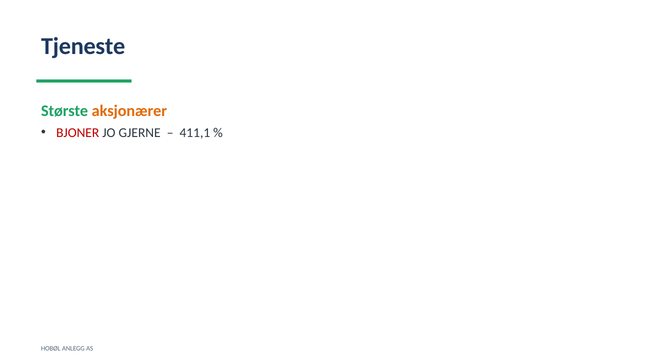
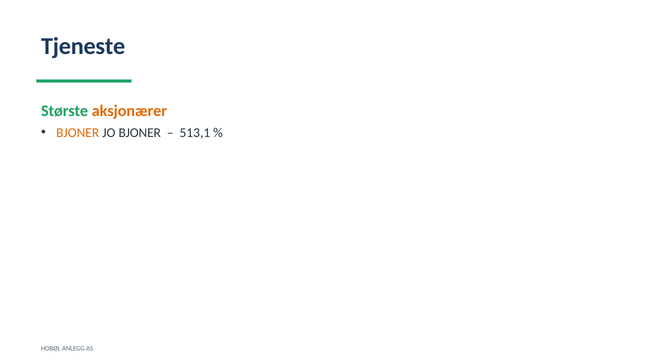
BJONER at (78, 133) colour: red -> orange
JO GJERNE: GJERNE -> BJONER
411,1: 411,1 -> 513,1
